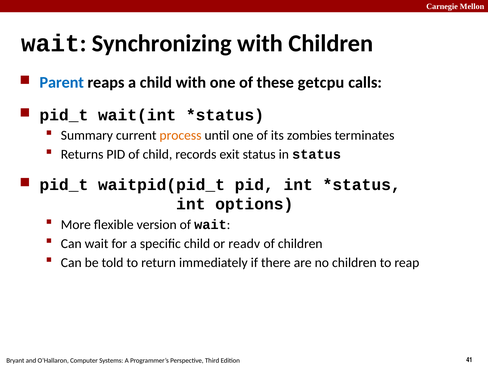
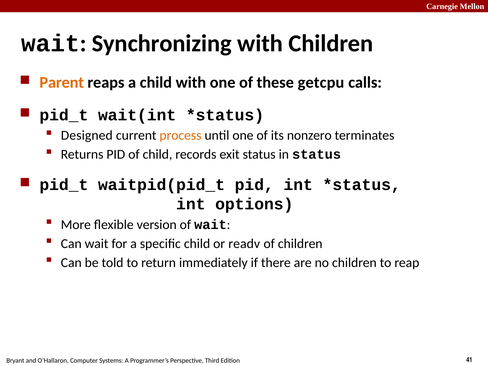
Parent colour: blue -> orange
Summary: Summary -> Designed
zombies: zombies -> nonzero
